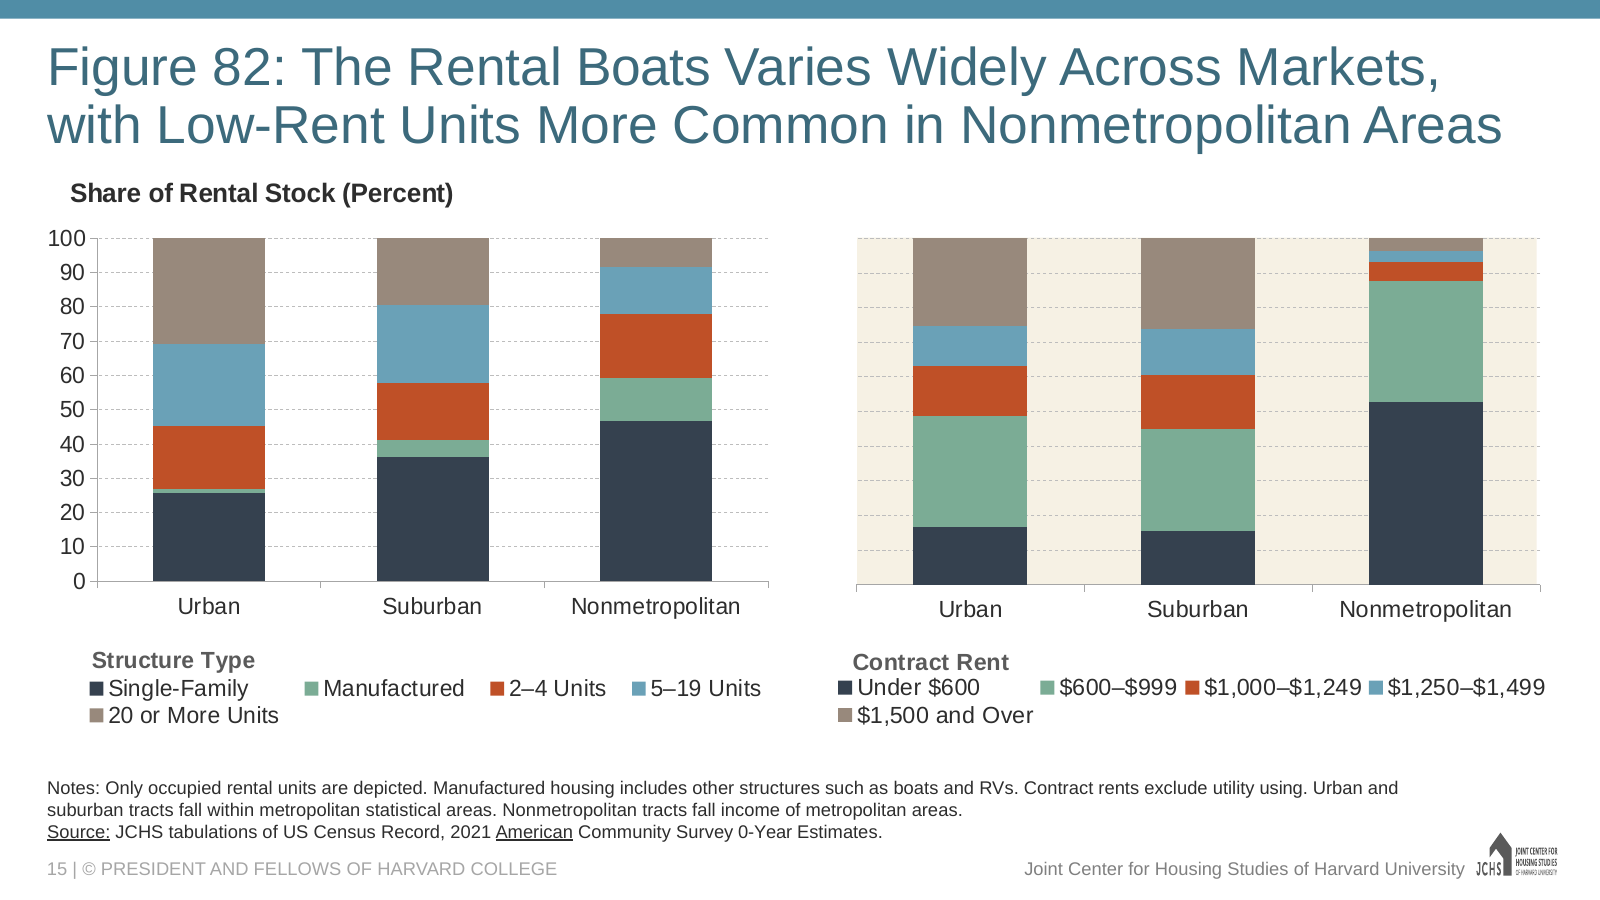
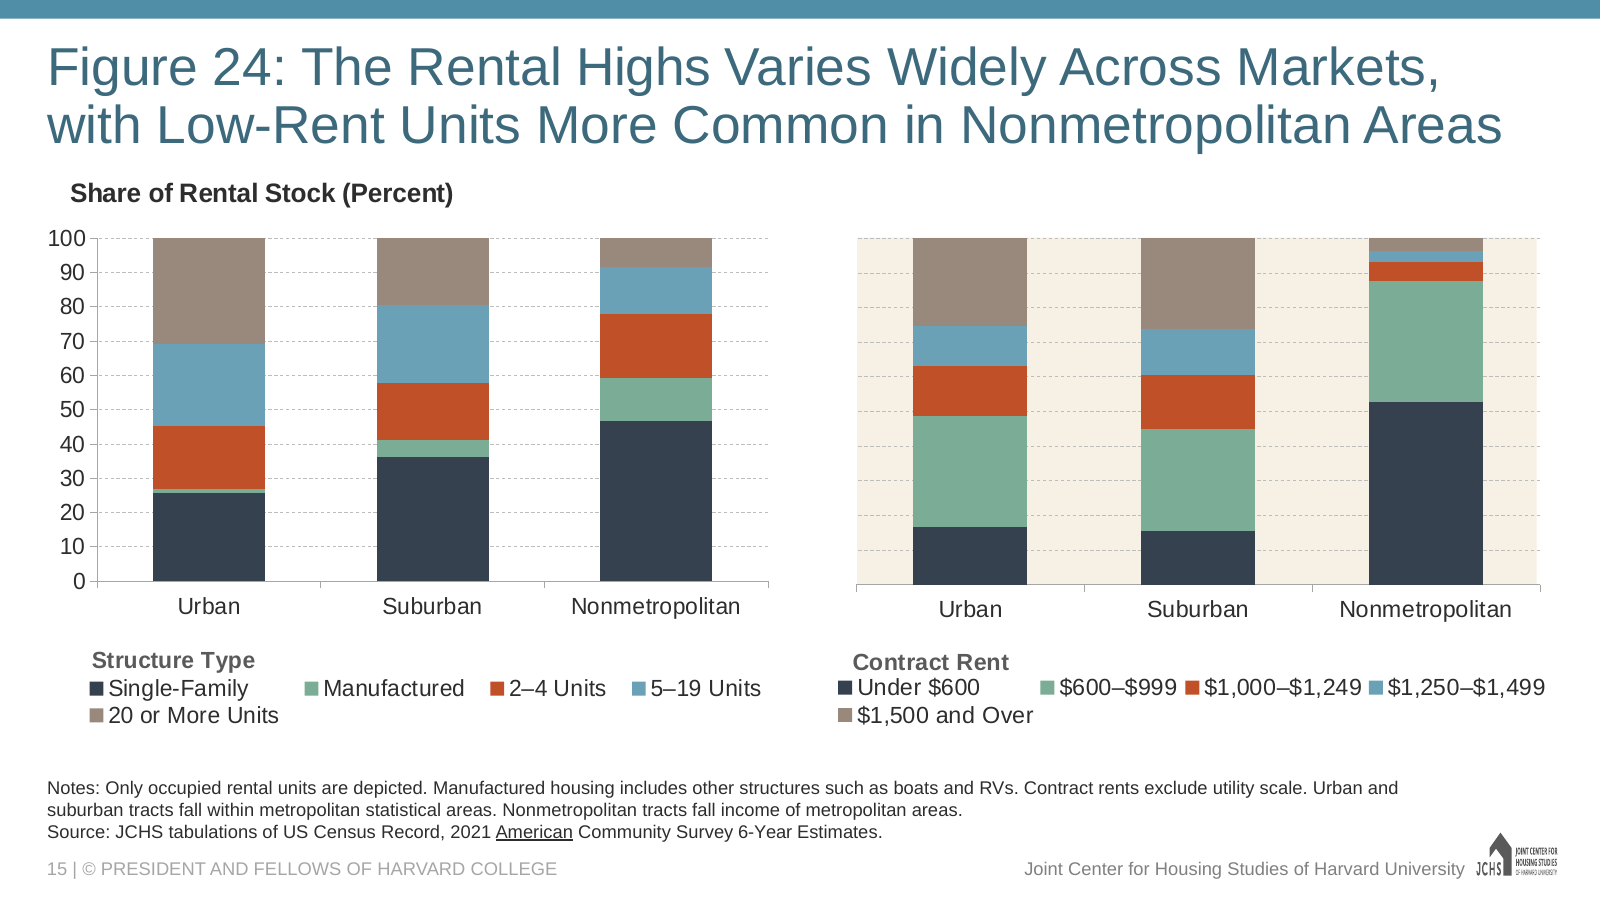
82: 82 -> 24
Rental Boats: Boats -> Highs
using: using -> scale
Source underline: present -> none
0-Year: 0-Year -> 6-Year
